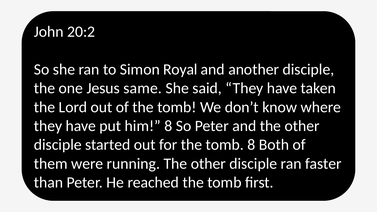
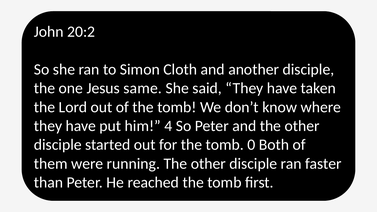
Royal: Royal -> Cloth
him 8: 8 -> 4
tomb 8: 8 -> 0
